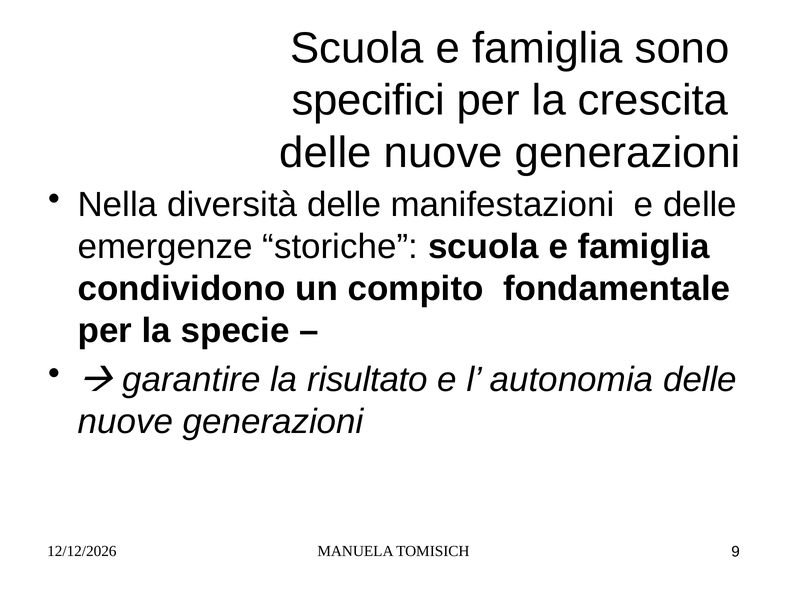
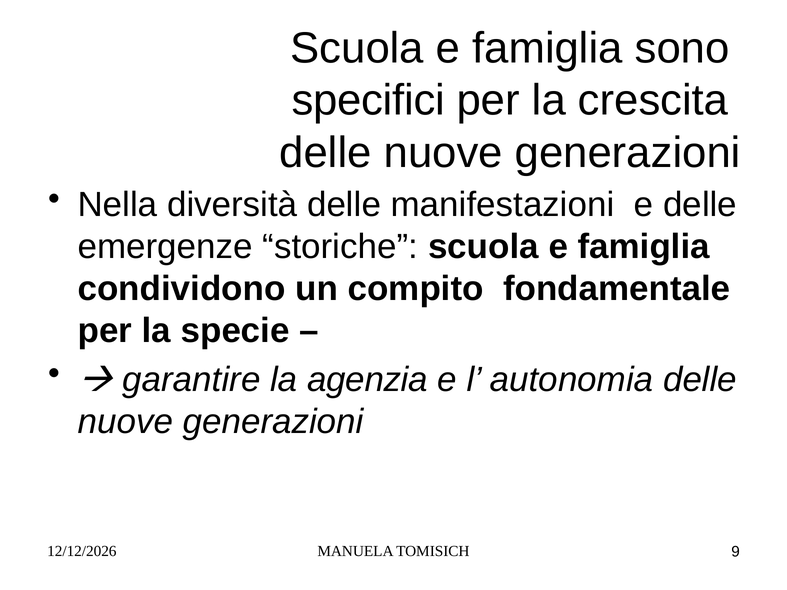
risultato: risultato -> agenzia
